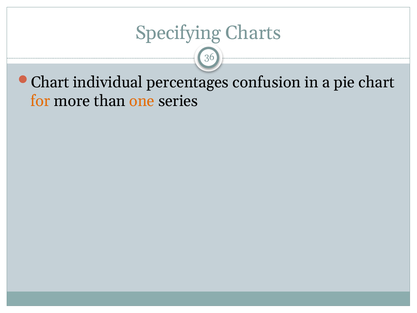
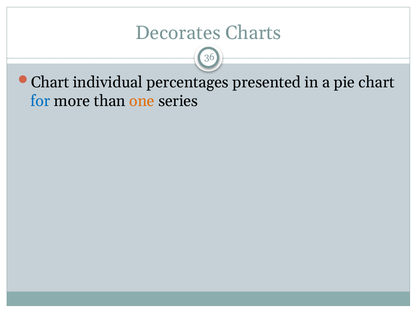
Specifying: Specifying -> Decorates
confusion: confusion -> presented
for colour: orange -> blue
